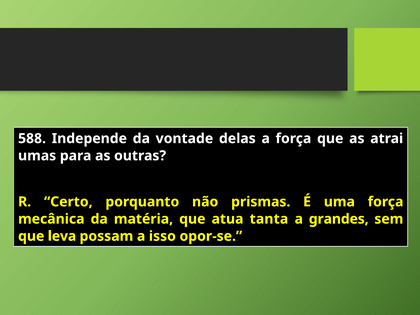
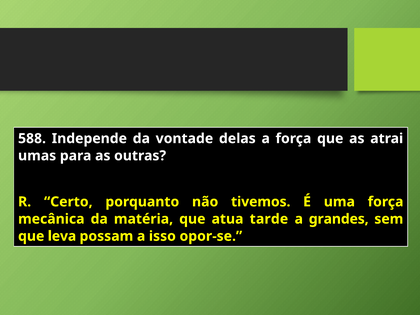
prismas: prismas -> tivemos
tanta: tanta -> tarde
